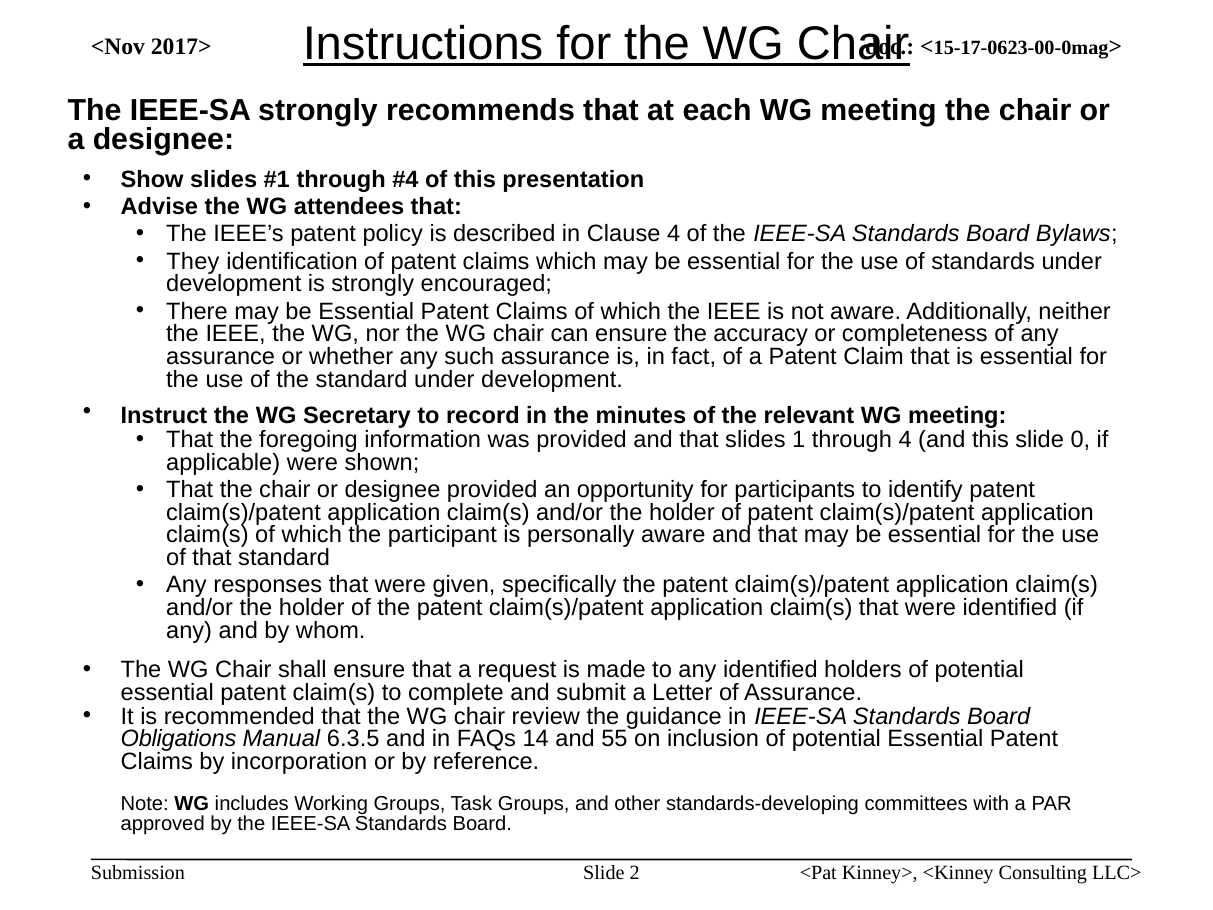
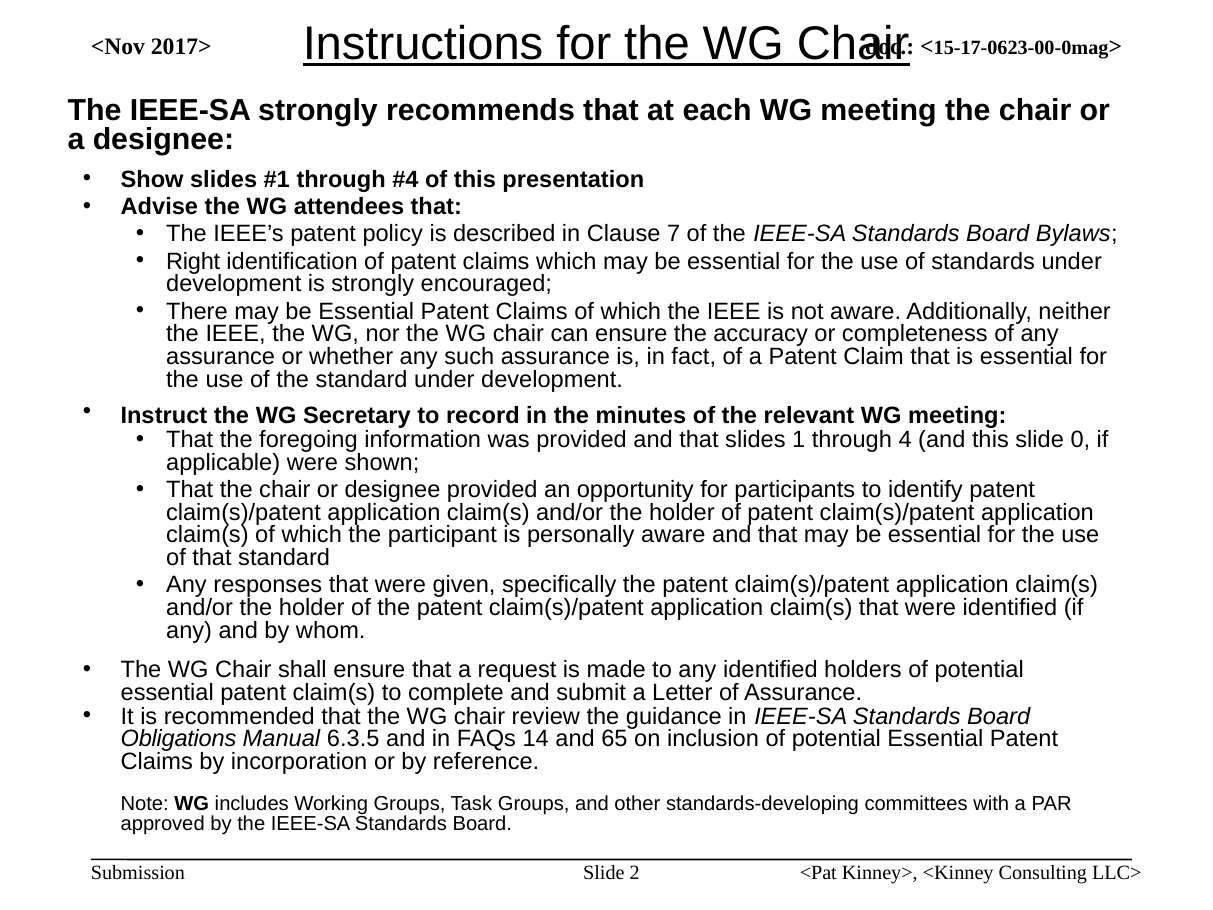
Clause 4: 4 -> 7
They: They -> Right
55: 55 -> 65
